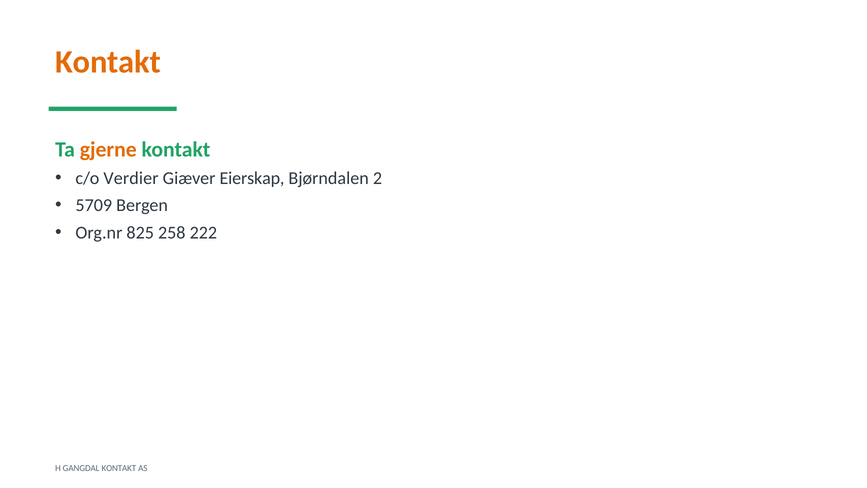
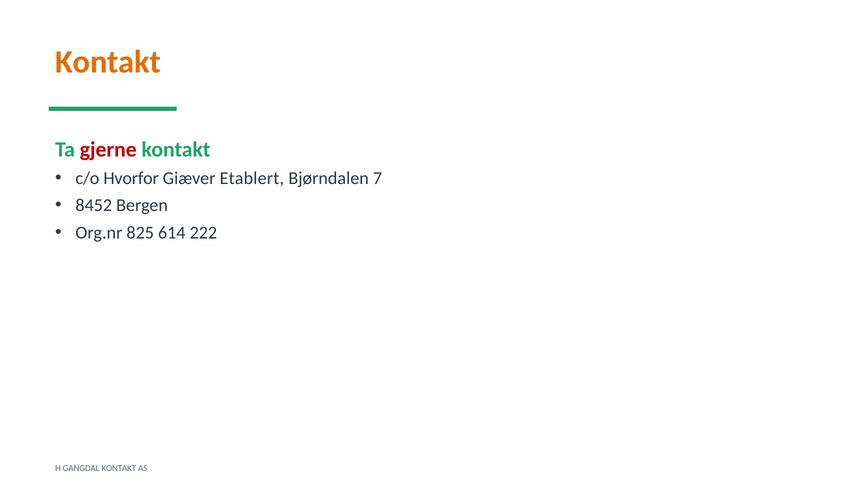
gjerne colour: orange -> red
Verdier: Verdier -> Hvorfor
Eierskap: Eierskap -> Etablert
2: 2 -> 7
5709: 5709 -> 8452
258: 258 -> 614
